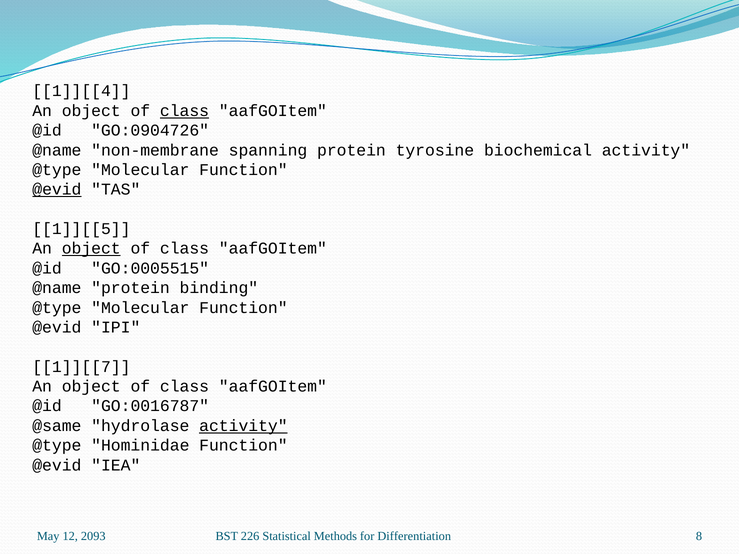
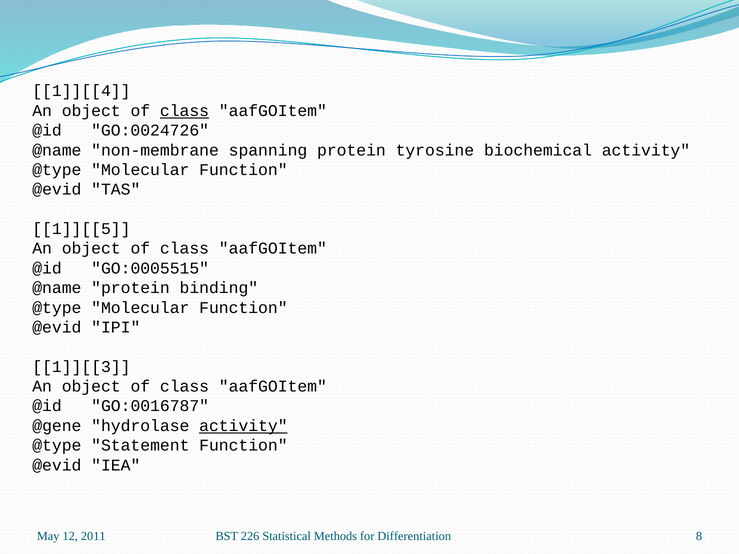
GO:0904726: GO:0904726 -> GO:0024726
@evid at (57, 190) underline: present -> none
object at (91, 249) underline: present -> none
1]][[7: 1]][[7 -> 1]][[3
@same: @same -> @gene
Hominidae: Hominidae -> Statement
2093: 2093 -> 2011
